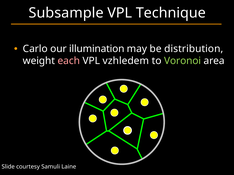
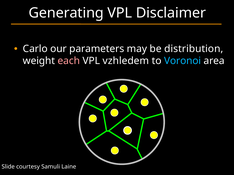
Subsample: Subsample -> Generating
Technique: Technique -> Disclaimer
illumination: illumination -> parameters
Voronoi colour: light green -> light blue
